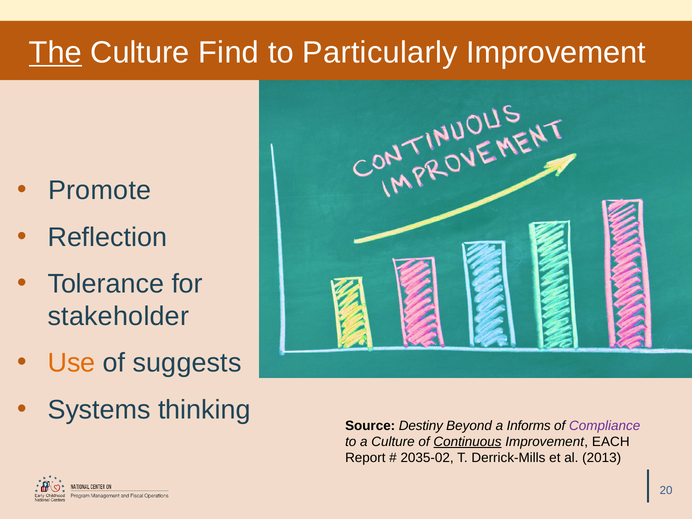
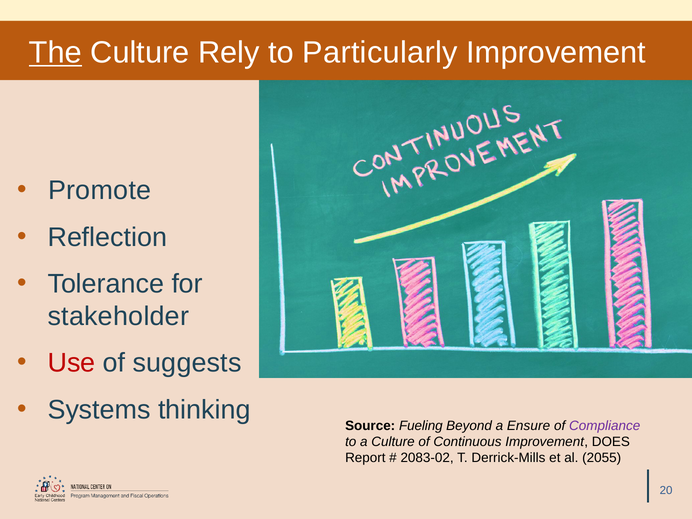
Find: Find -> Rely
Use colour: orange -> red
Destiny: Destiny -> Fueling
Informs: Informs -> Ensure
Continuous underline: present -> none
EACH: EACH -> DOES
2035-02: 2035-02 -> 2083-02
2013: 2013 -> 2055
